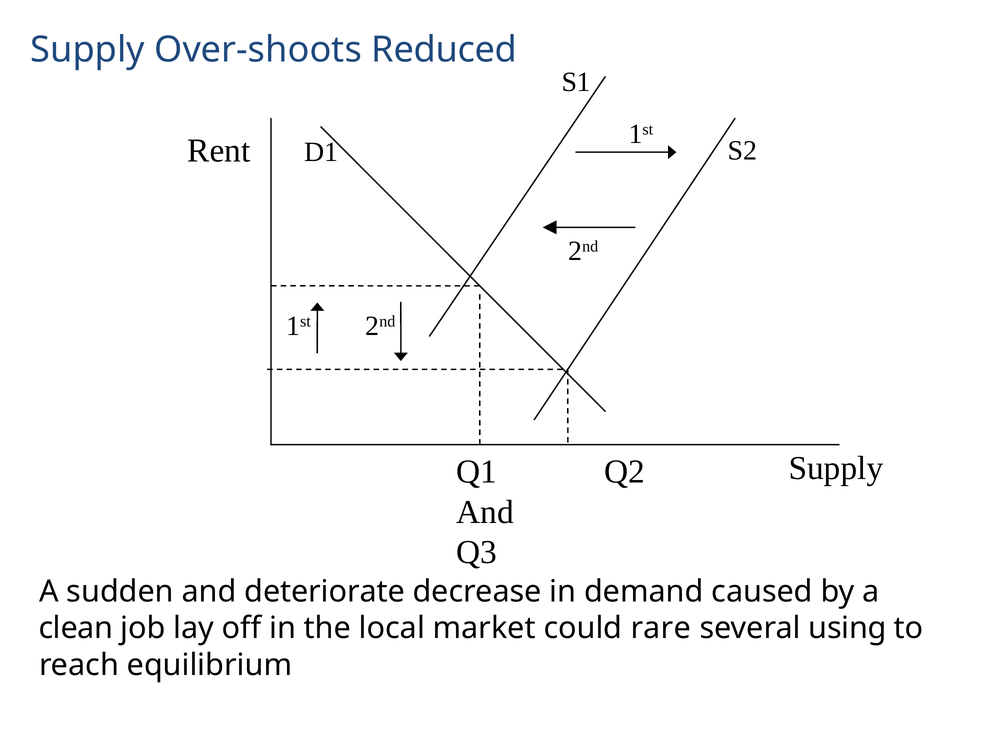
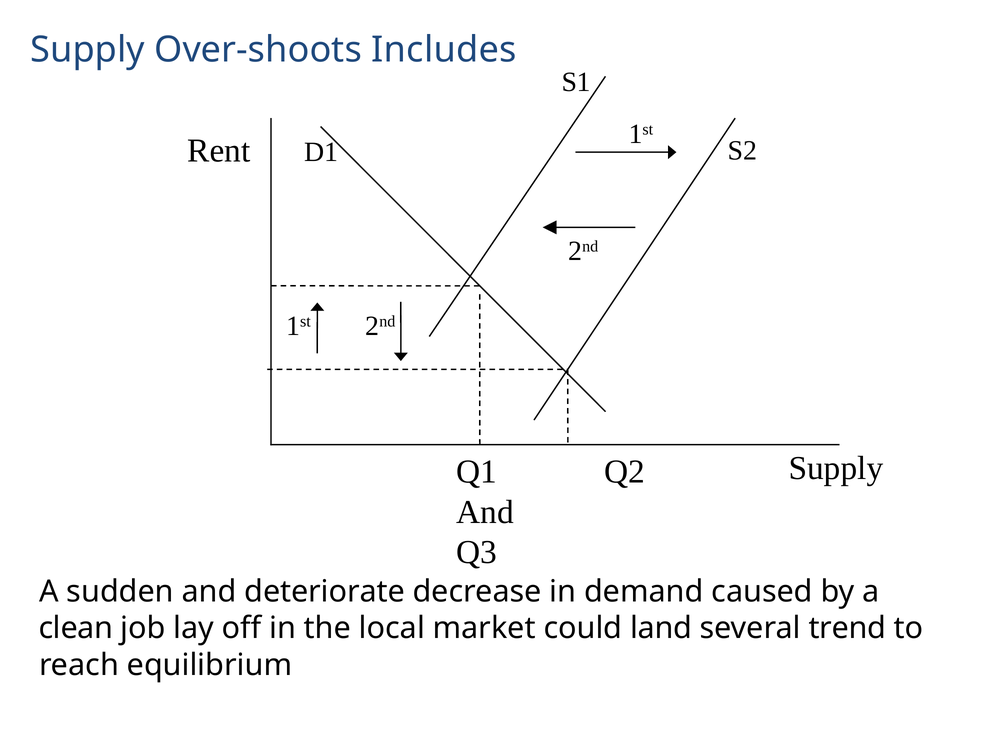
Reduced: Reduced -> Includes
rare: rare -> land
using: using -> trend
